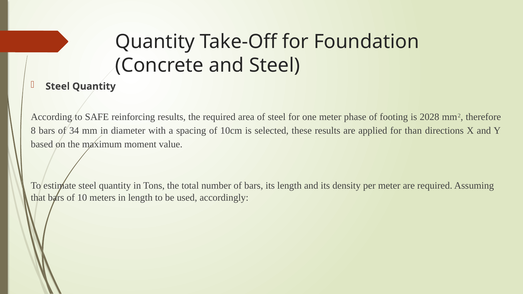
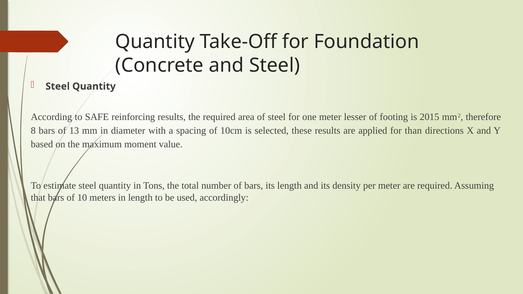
phase: phase -> lesser
2028: 2028 -> 2015
34: 34 -> 13
